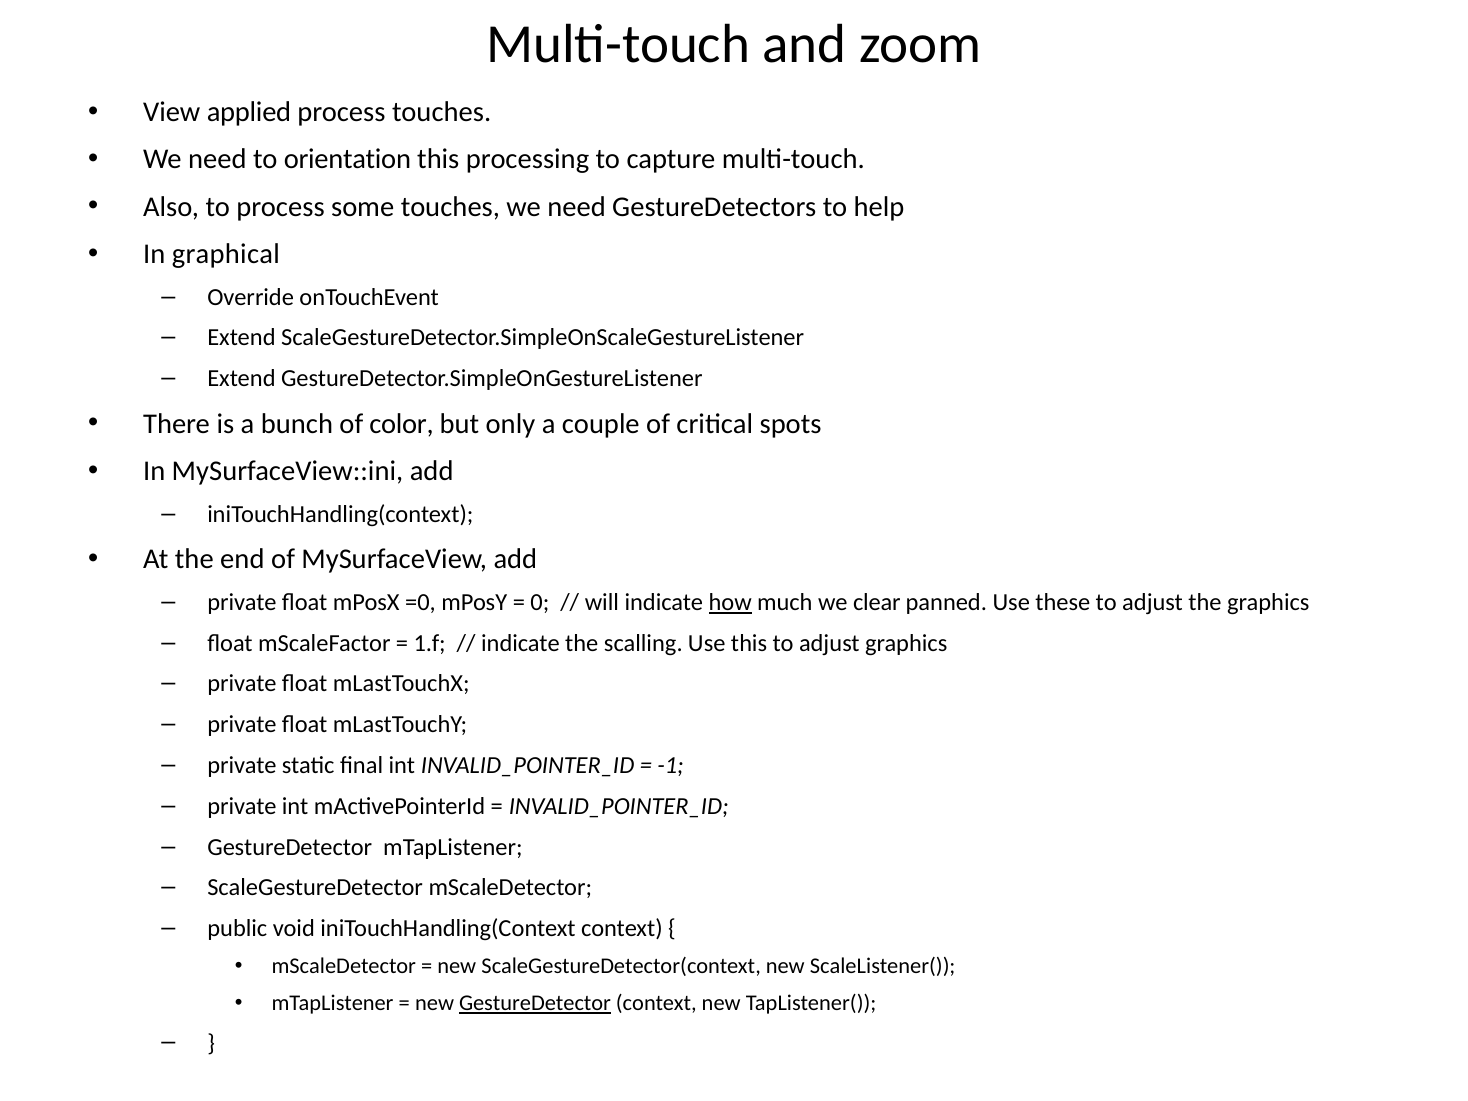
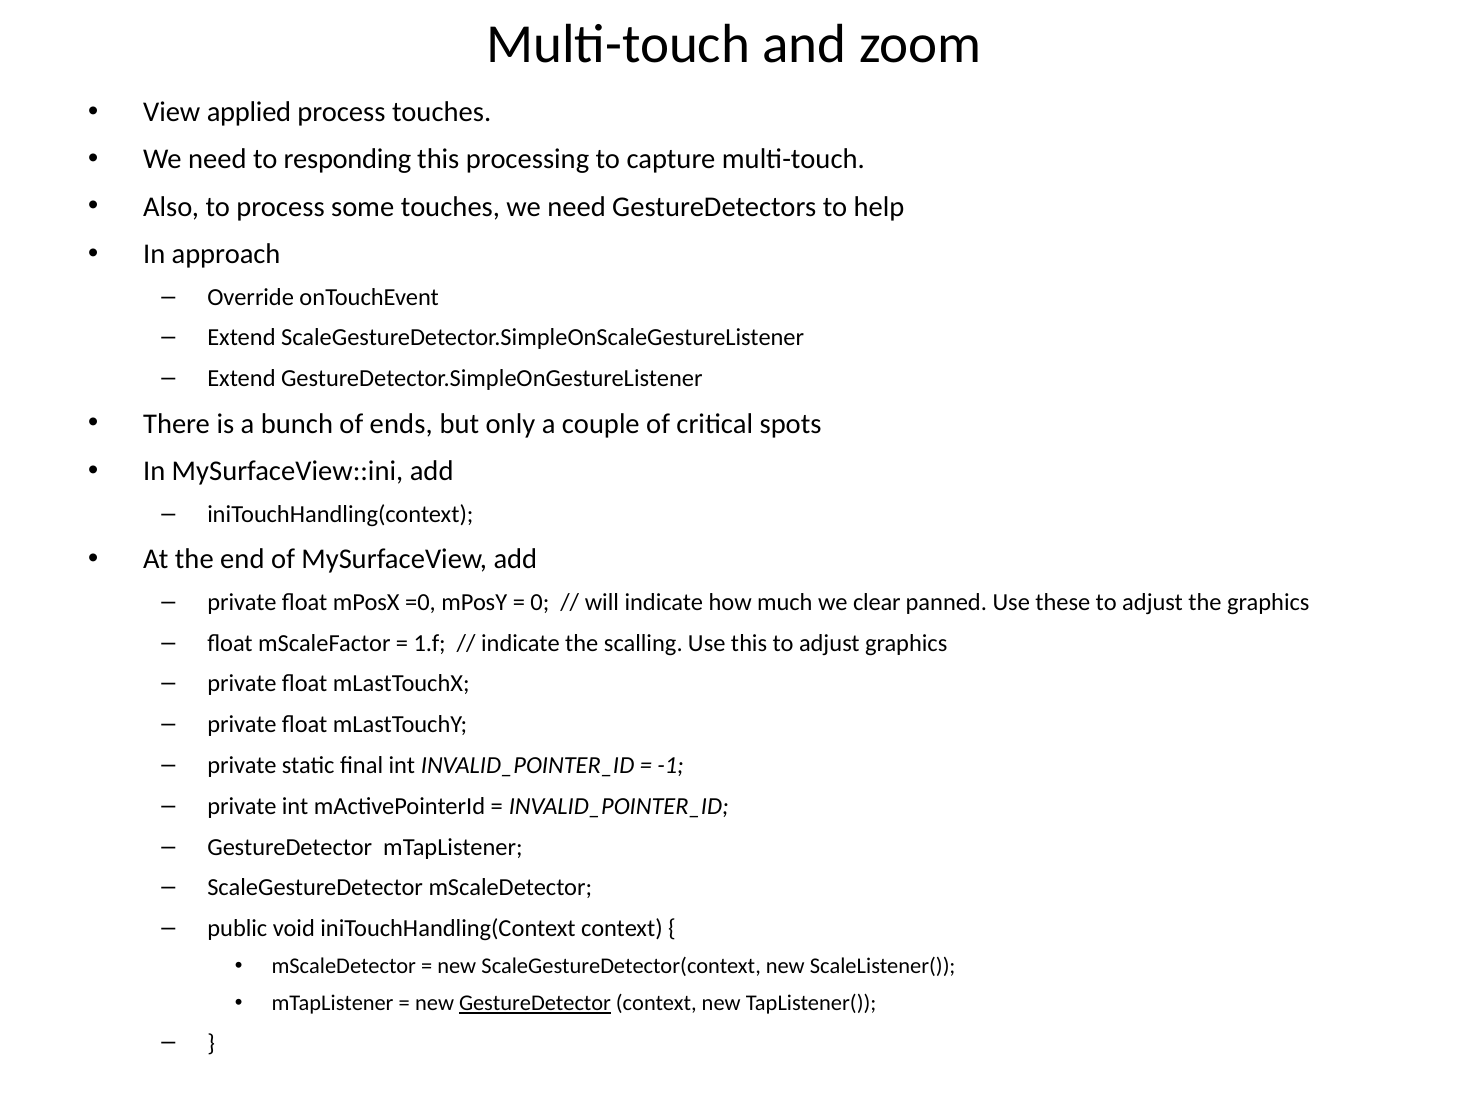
orientation: orientation -> responding
graphical: graphical -> approach
color: color -> ends
how underline: present -> none
